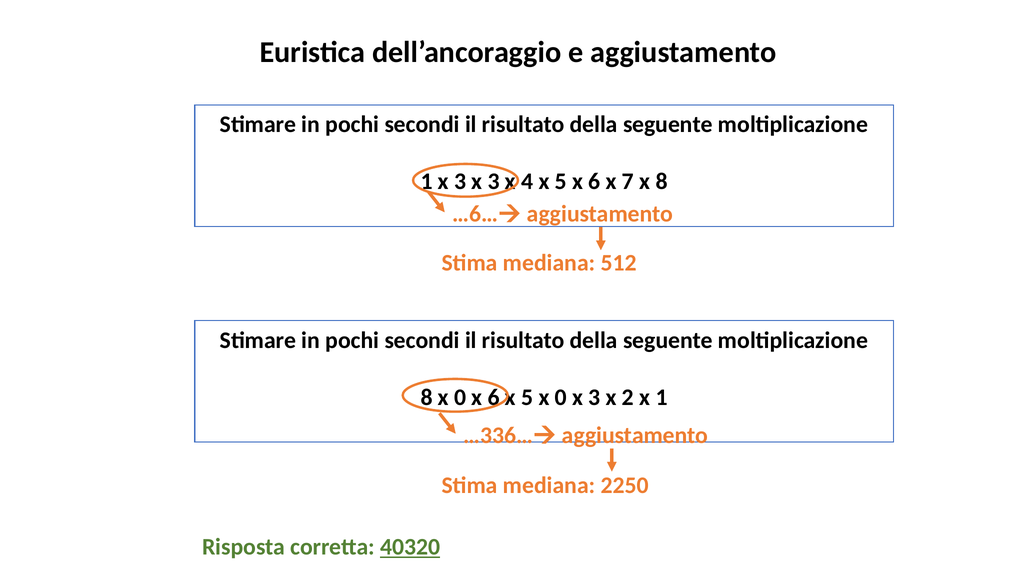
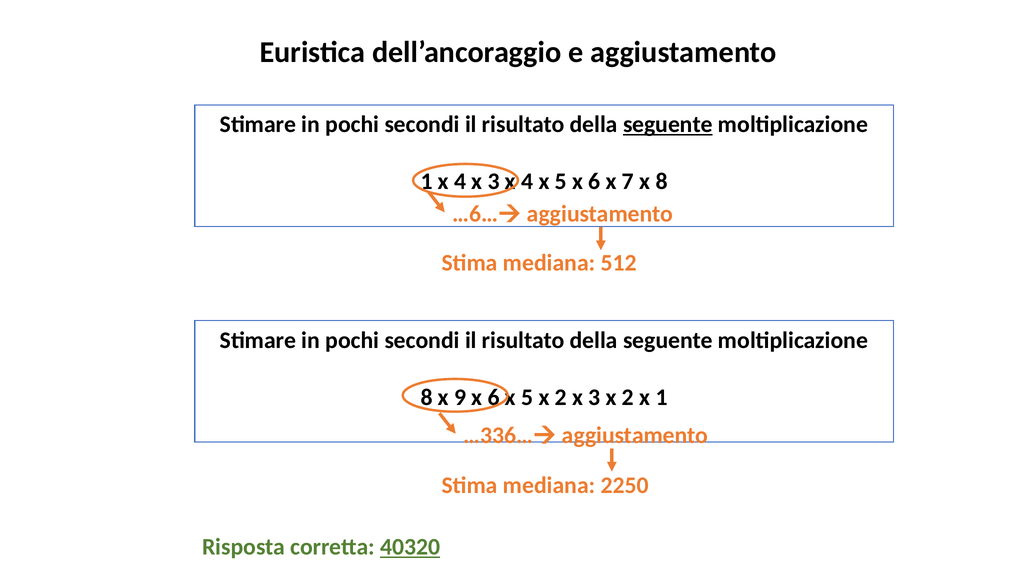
seguente at (668, 125) underline: none -> present
3 at (460, 182): 3 -> 4
8 x 0: 0 -> 9
5 x 0: 0 -> 2
